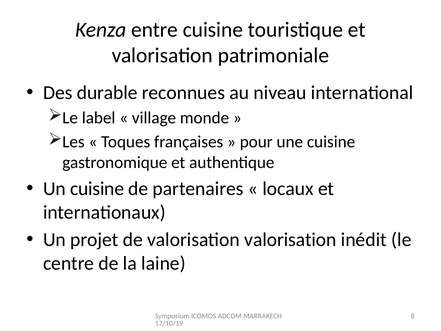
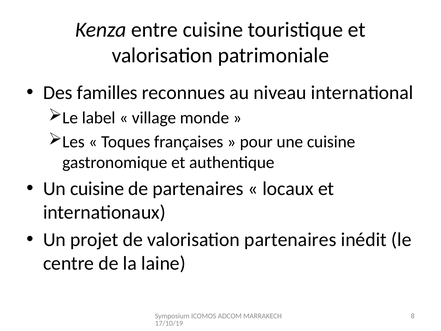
durable: durable -> familles
valorisation valorisation: valorisation -> partenaires
